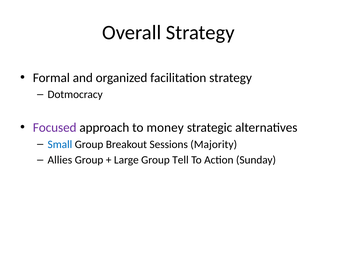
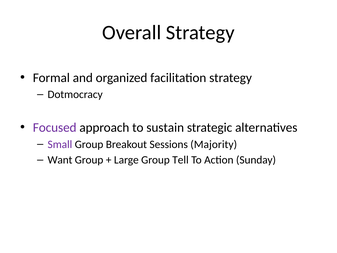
money: money -> sustain
Small colour: blue -> purple
Allies: Allies -> Want
